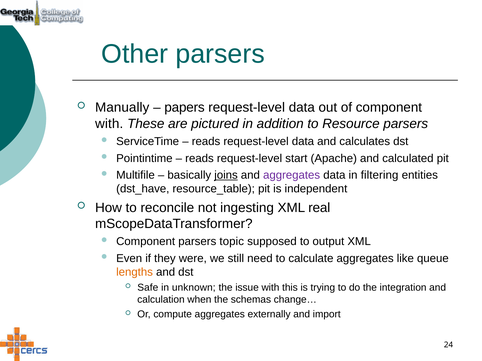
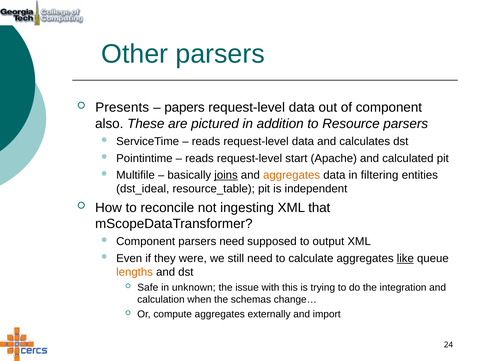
Manually: Manually -> Presents
with at (109, 124): with -> also
aggregates at (292, 175) colour: purple -> orange
dst_have: dst_have -> dst_ideal
real: real -> that
parsers topic: topic -> need
like underline: none -> present
